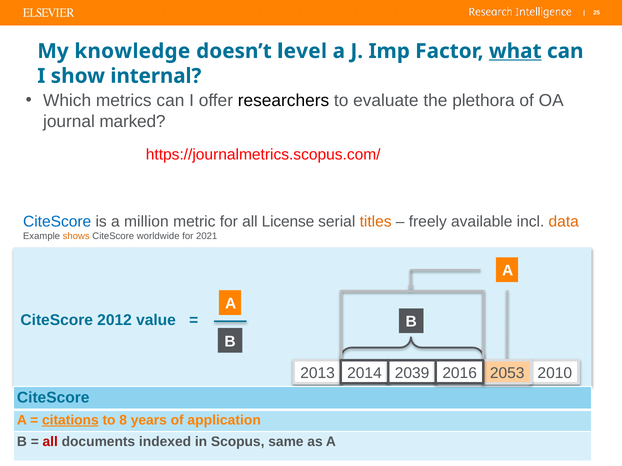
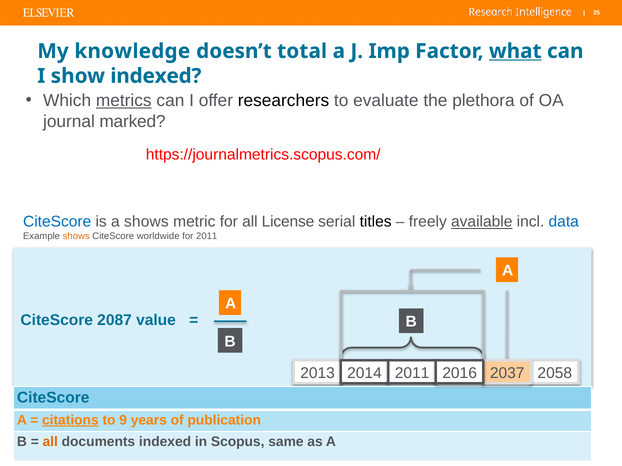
level: level -> total
show internal: internal -> indexed
metrics underline: none -> present
a million: million -> shows
titles colour: orange -> black
available underline: none -> present
data colour: orange -> blue
for 2021: 2021 -> 2011
2012: 2012 -> 2087
2014 2039: 2039 -> 2011
2053: 2053 -> 2037
2010: 2010 -> 2058
8: 8 -> 9
application: application -> publication
all at (50, 442) colour: red -> orange
